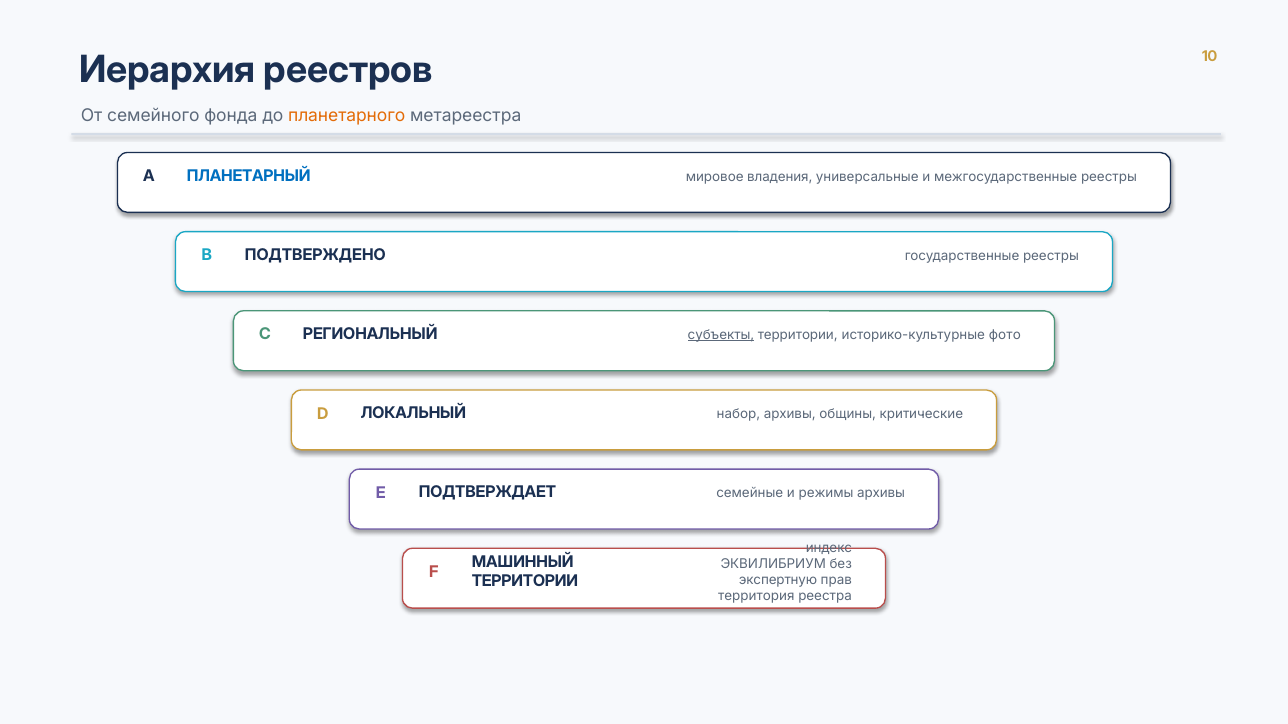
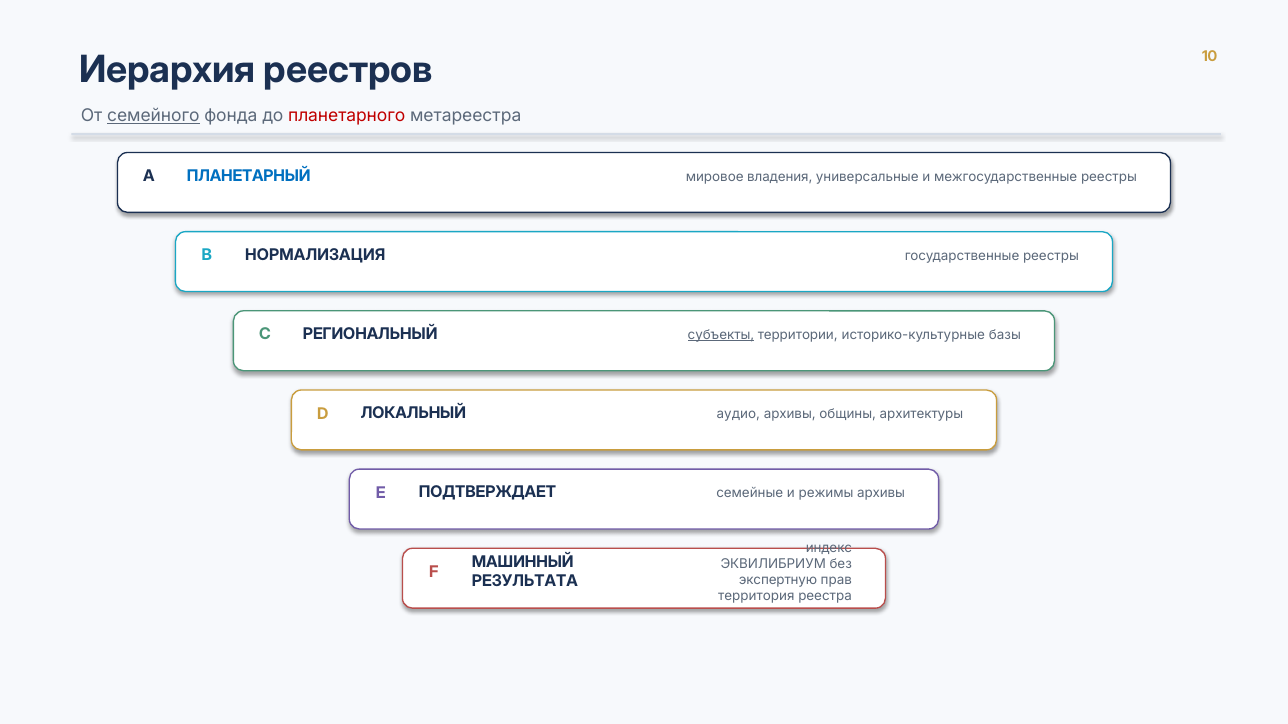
семейного underline: none -> present
планетарного colour: orange -> red
ПОДТВЕРЖДЕНО: ПОДТВЕРЖДЕНО -> НОРМАЛИЗАЦИЯ
фото: фото -> базы
набор: набор -> аудио
критические: критические -> архитектуры
ТЕРРИТОРИИ at (525, 582): ТЕРРИТОРИИ -> РЕЗУЛЬТАТА
